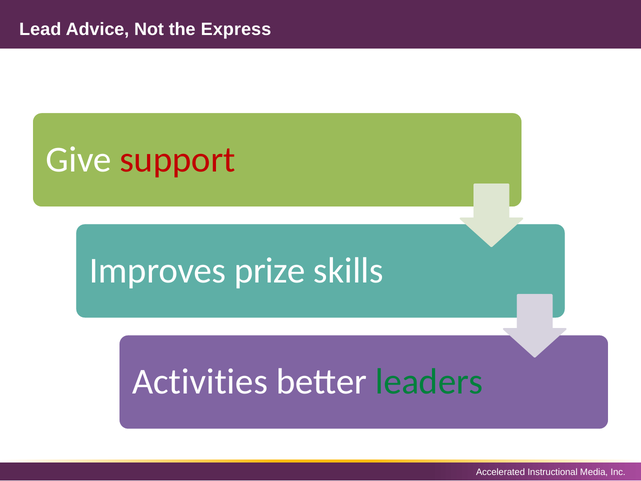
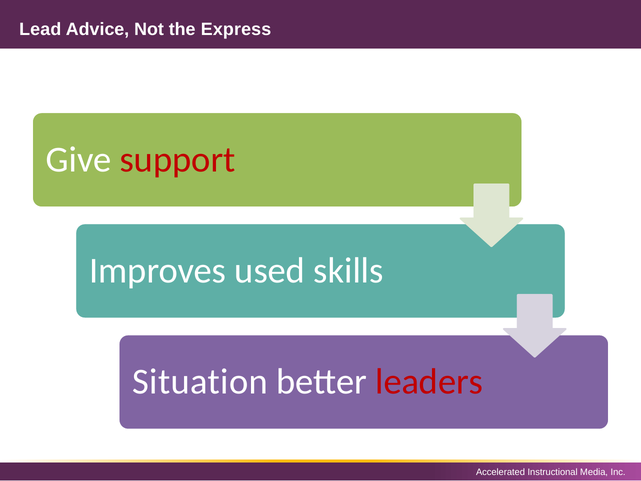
prize: prize -> used
Activities: Activities -> Situation
leaders colour: green -> red
